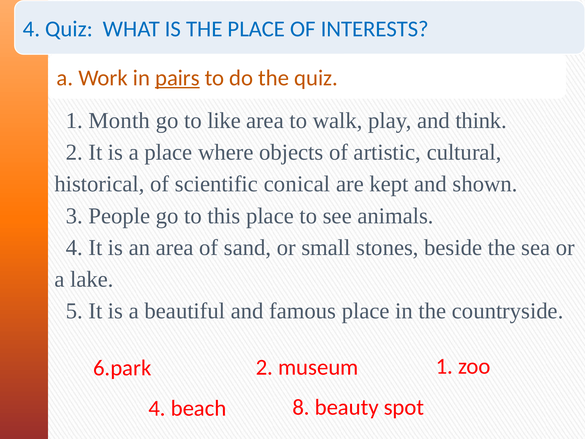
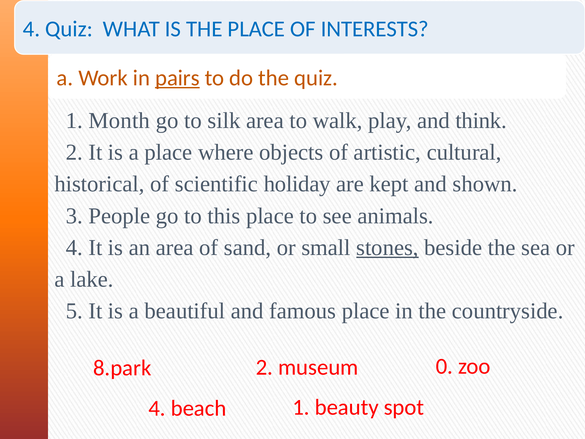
like: like -> silk
conical: conical -> holiday
stones underline: none -> present
6.park: 6.park -> 8.park
museum 1: 1 -> 0
beach 8: 8 -> 1
